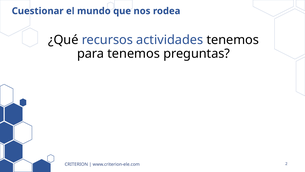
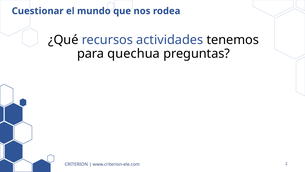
para tenemos: tenemos -> quechua
